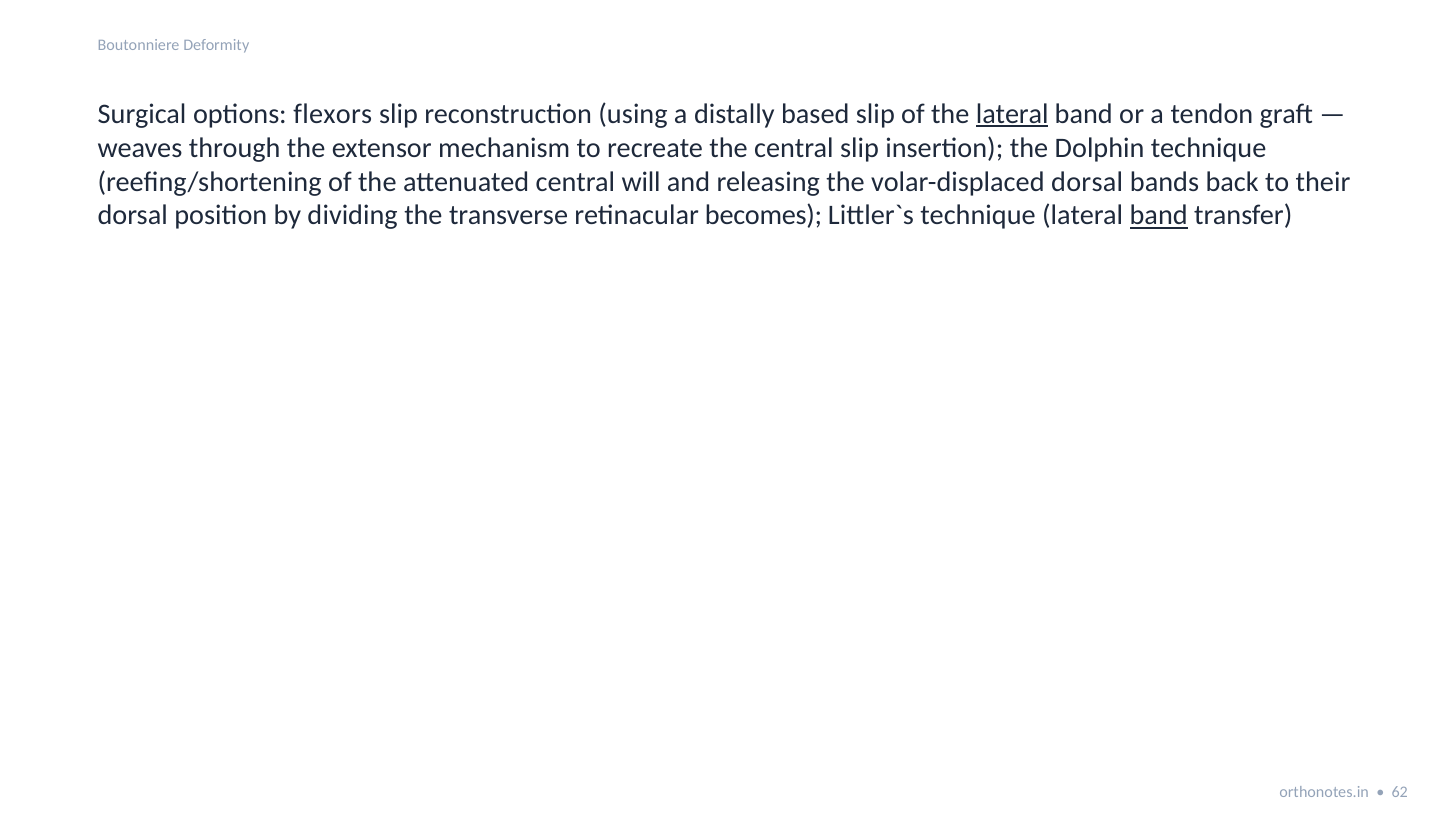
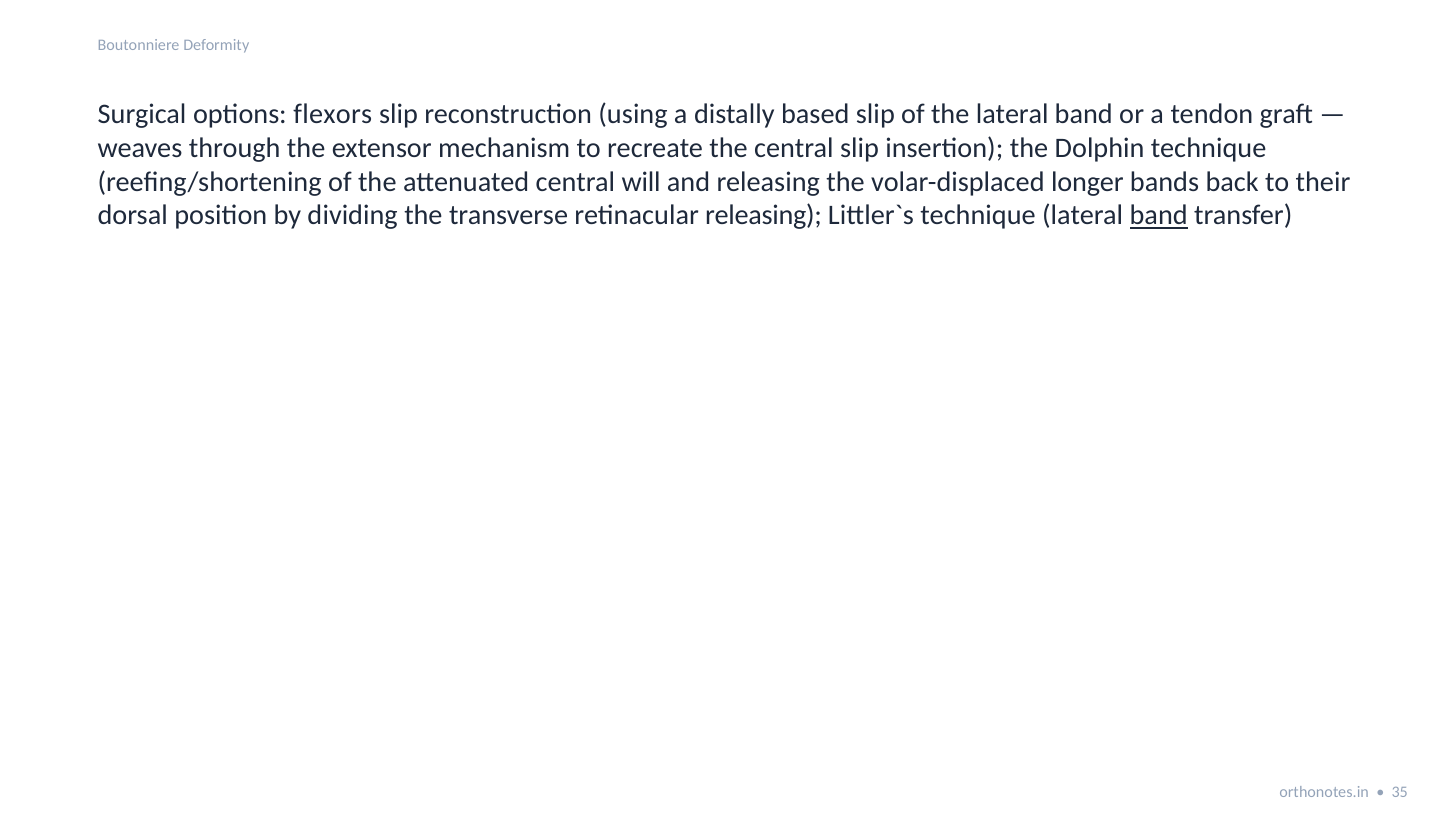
lateral at (1012, 114) underline: present -> none
volar-displaced dorsal: dorsal -> longer
retinacular becomes: becomes -> releasing
62: 62 -> 35
